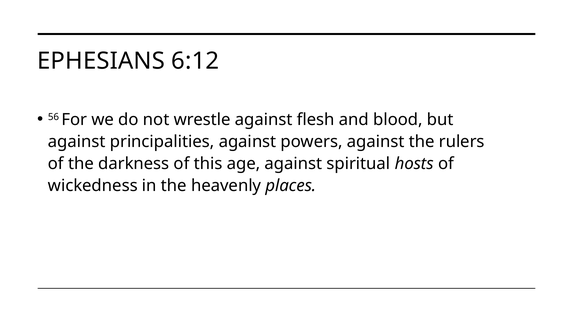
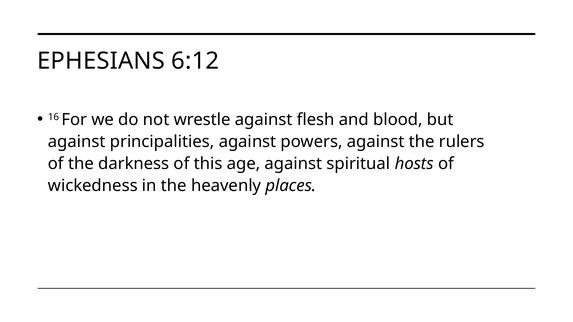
56: 56 -> 16
